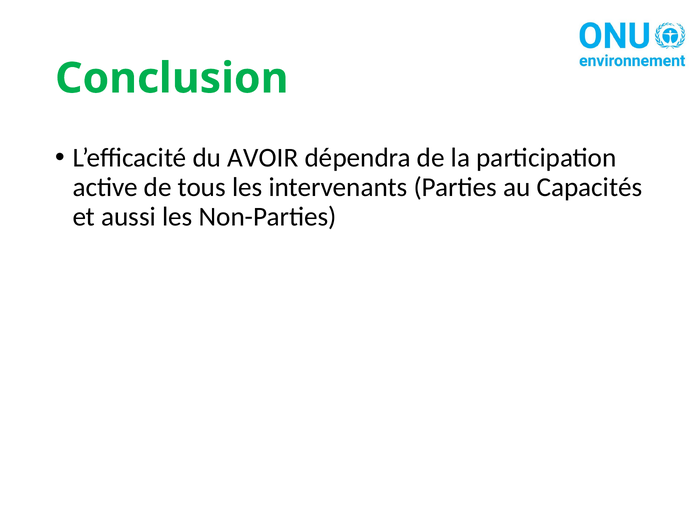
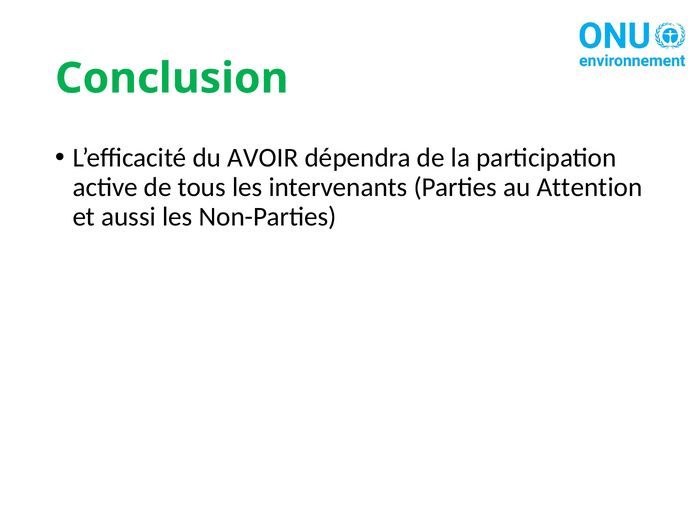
Capacités: Capacités -> Attention
